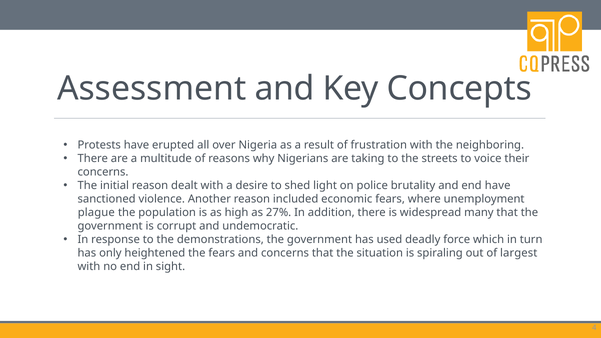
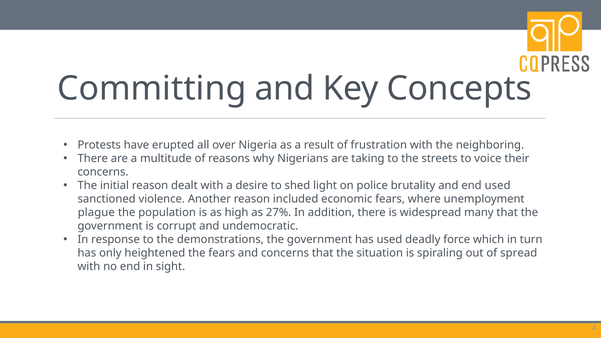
Assessment: Assessment -> Committing
end have: have -> used
largest: largest -> spread
